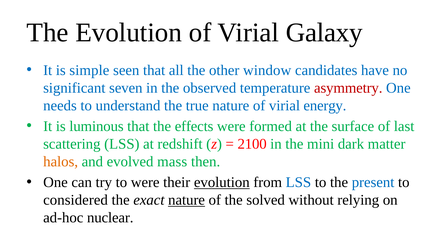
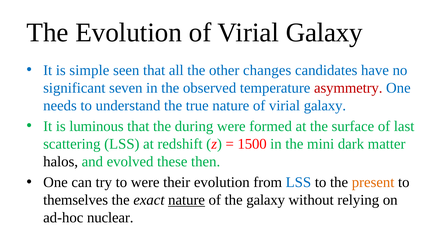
window: window -> changes
nature of virial energy: energy -> galaxy
effects: effects -> during
2100: 2100 -> 1500
halos colour: orange -> black
mass: mass -> these
evolution at (222, 182) underline: present -> none
present colour: blue -> orange
considered: considered -> themselves
the solved: solved -> galaxy
